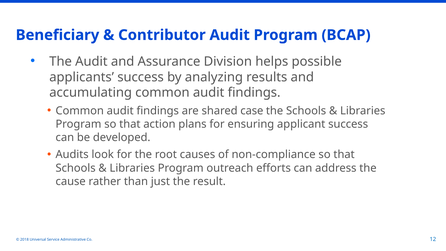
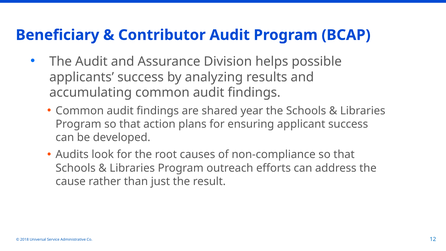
case: case -> year
